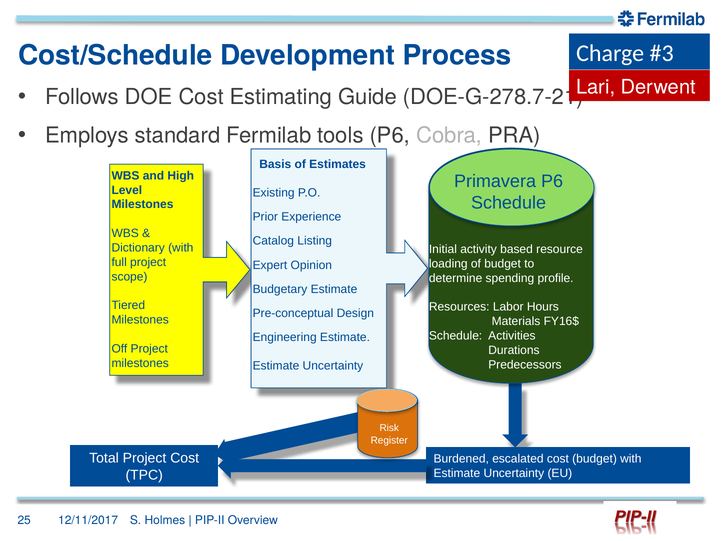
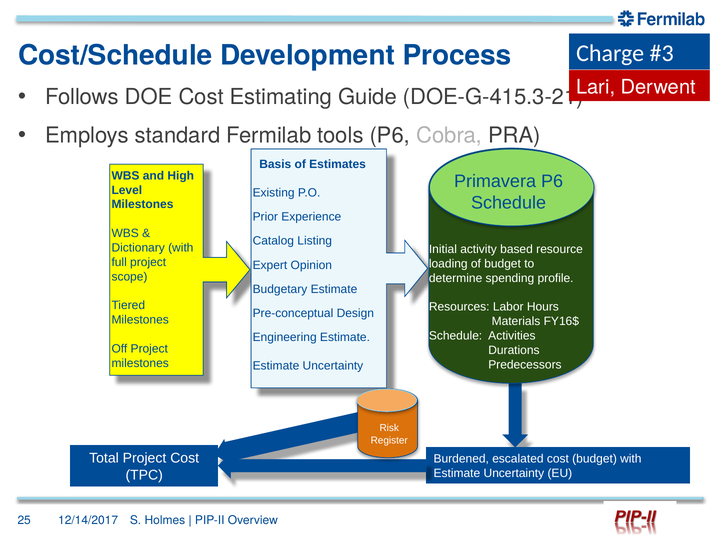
DOE-G-278.7-21: DOE-G-278.7-21 -> DOE-G-415.3-21
12/11/2017: 12/11/2017 -> 12/14/2017
